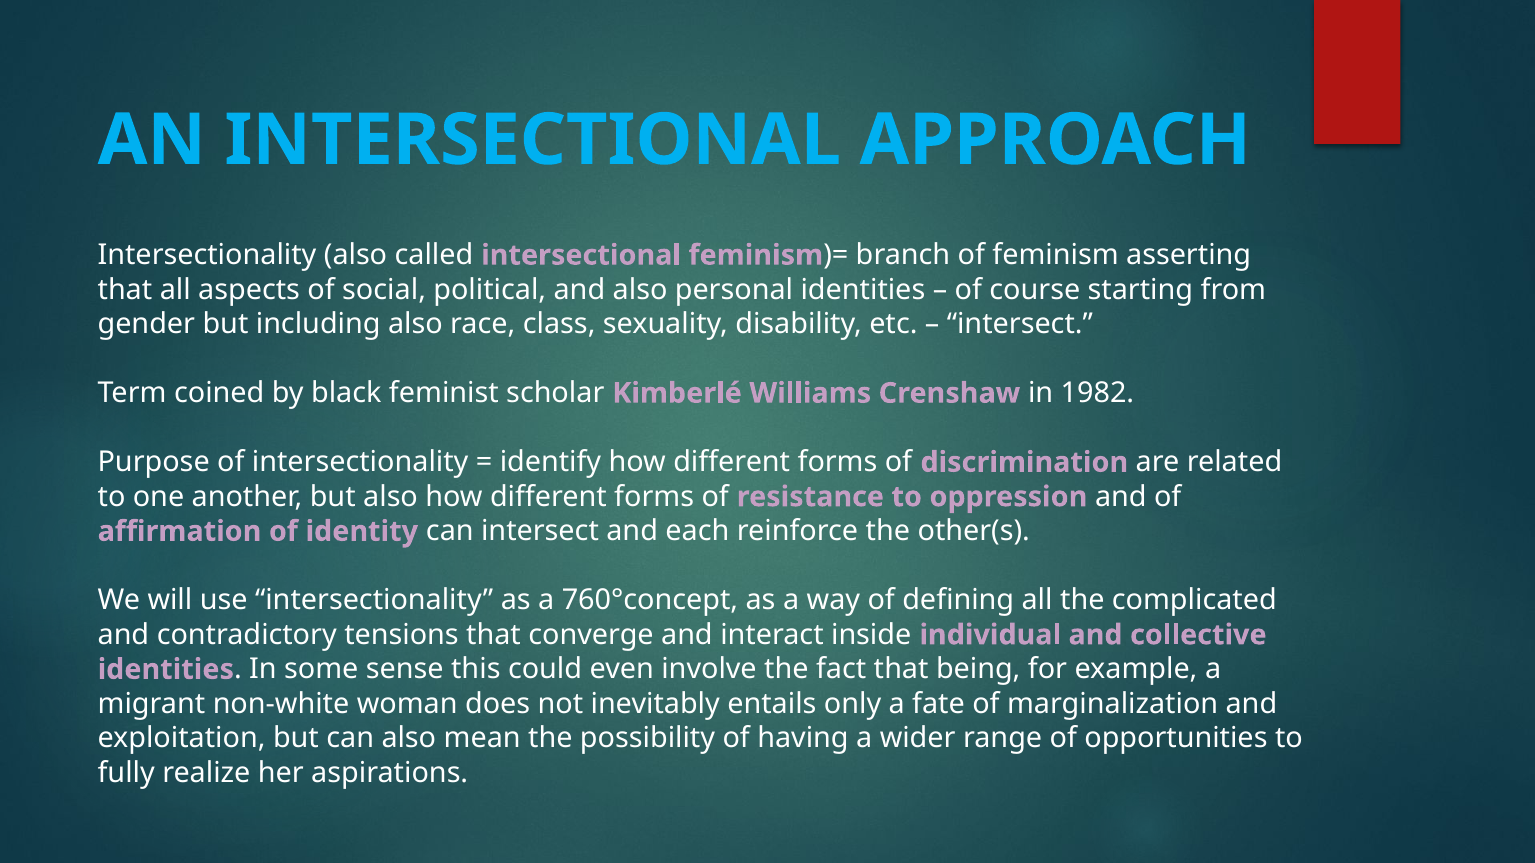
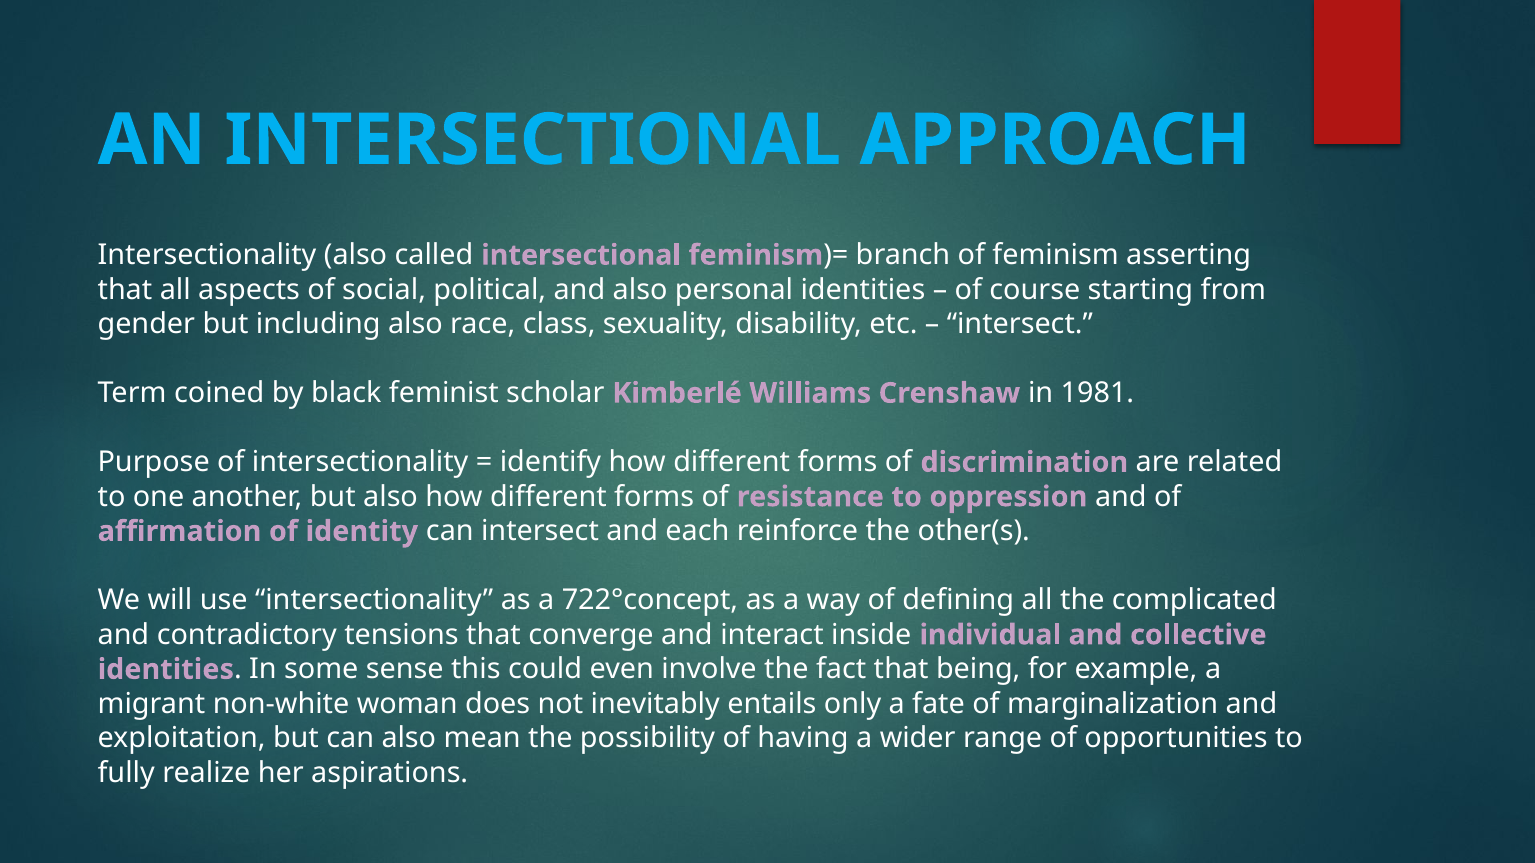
1982: 1982 -> 1981
760°concept: 760°concept -> 722°concept
